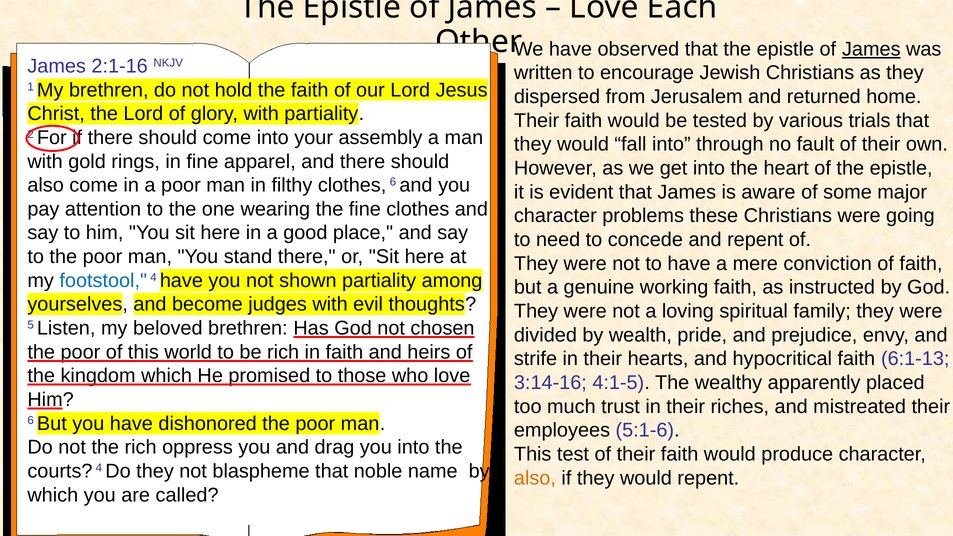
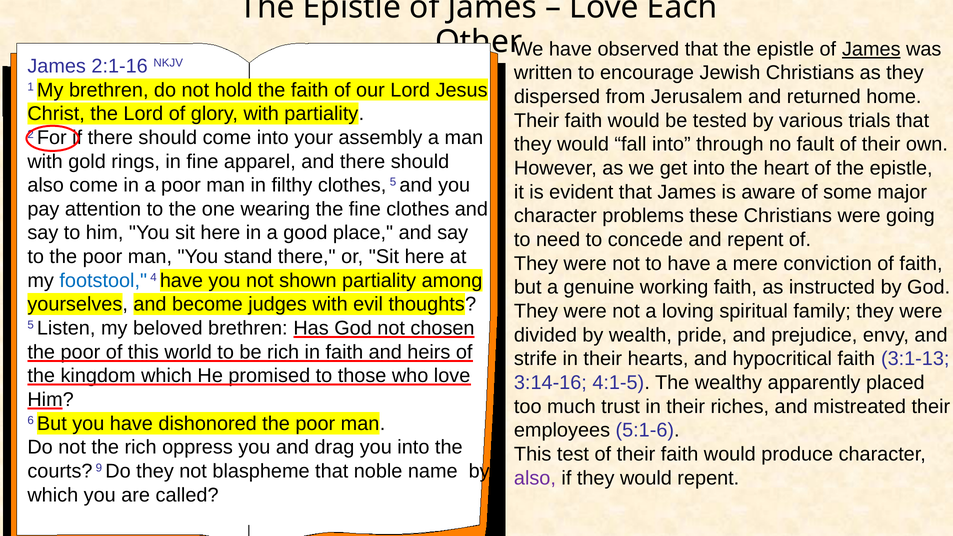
clothes 6: 6 -> 5
6:1-13: 6:1-13 -> 3:1-13
courts 4: 4 -> 9
also at (535, 478) colour: orange -> purple
